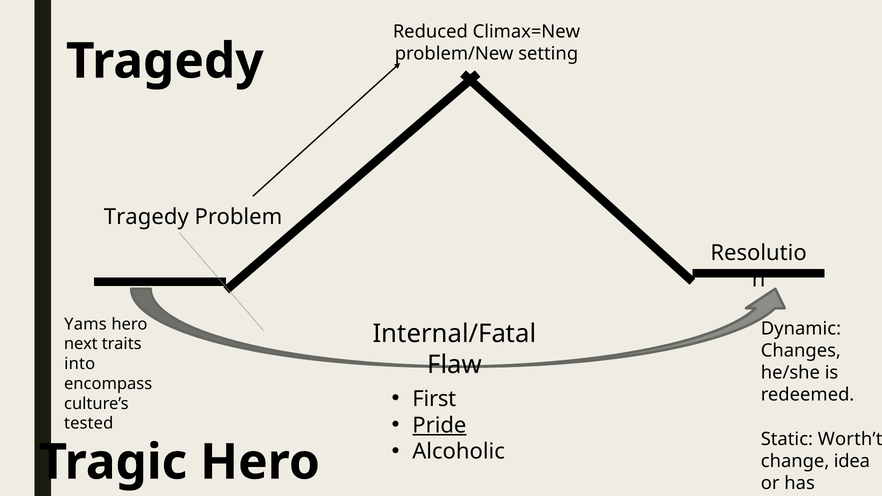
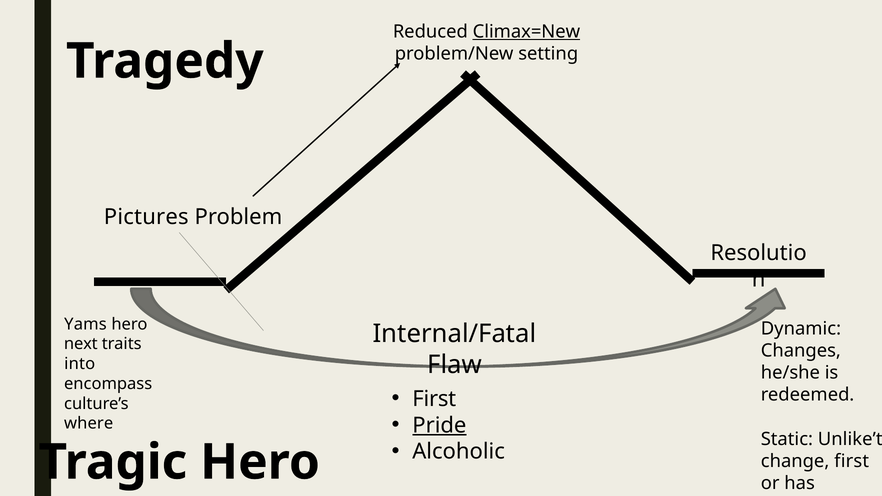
Climax=New underline: none -> present
Tragedy at (146, 217): Tragedy -> Pictures
tested: tested -> where
Worth’t: Worth’t -> Unlike’t
change idea: idea -> first
